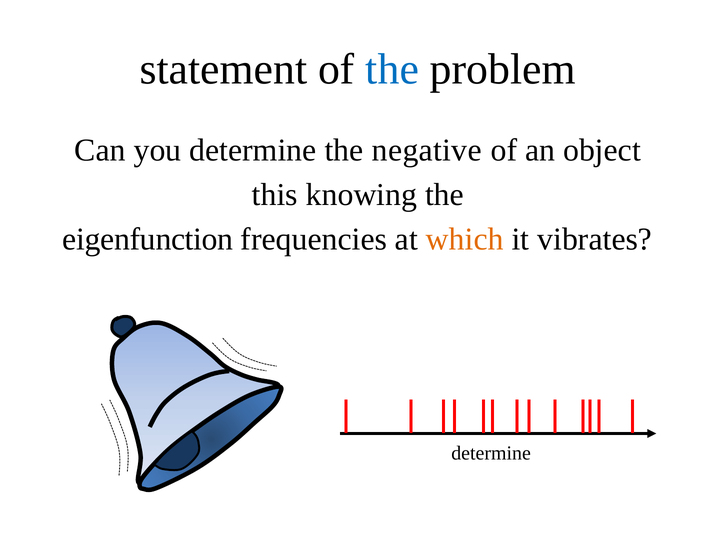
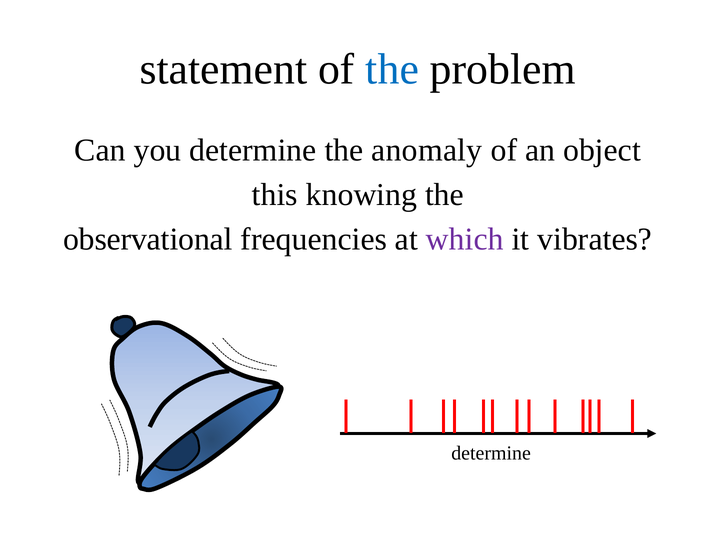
negative: negative -> anomaly
eigenfunction: eigenfunction -> observational
which colour: orange -> purple
